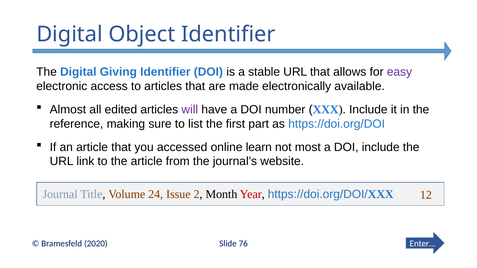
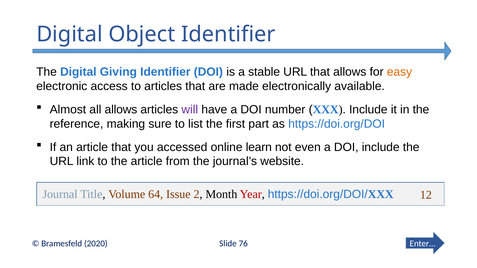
easy colour: purple -> orange
all edited: edited -> allows
most: most -> even
24: 24 -> 64
